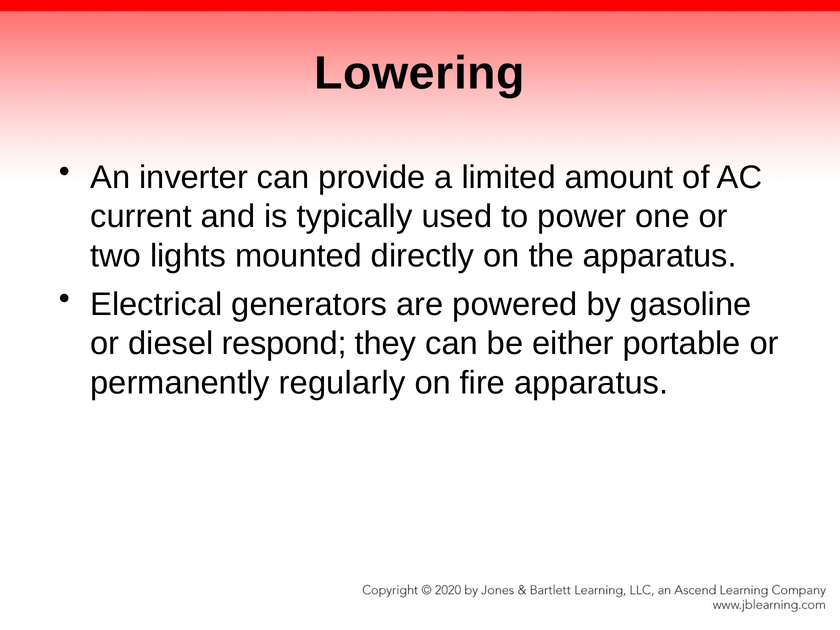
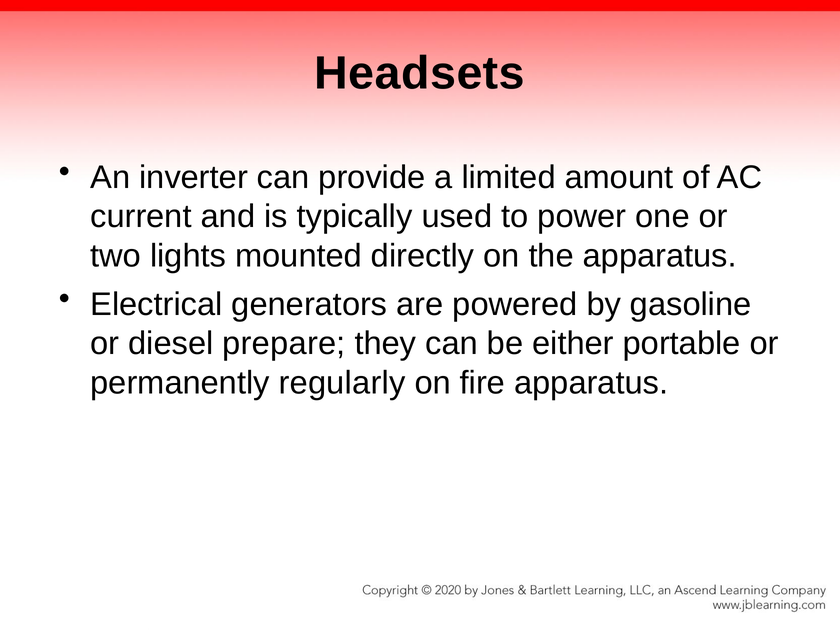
Lowering: Lowering -> Headsets
respond: respond -> prepare
